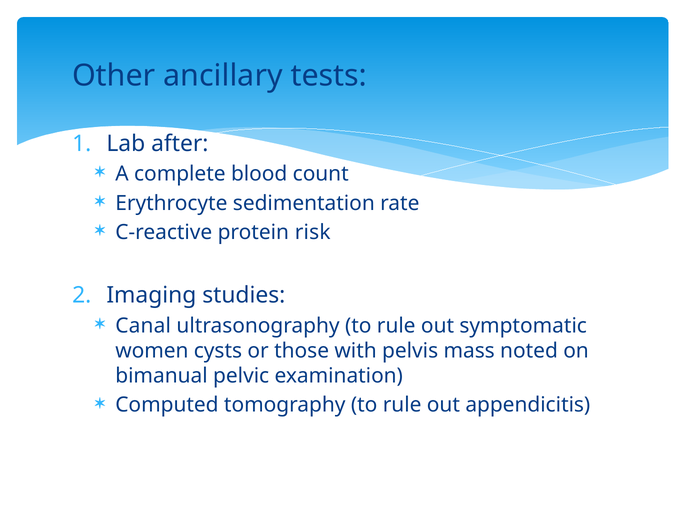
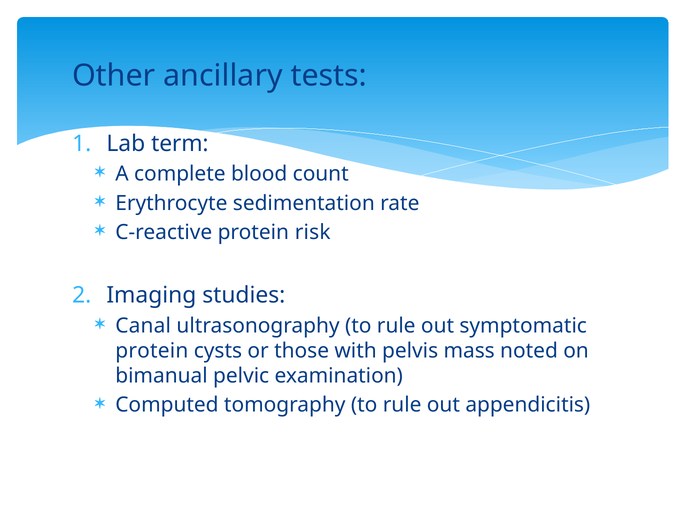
after: after -> term
women at (152, 351): women -> protein
